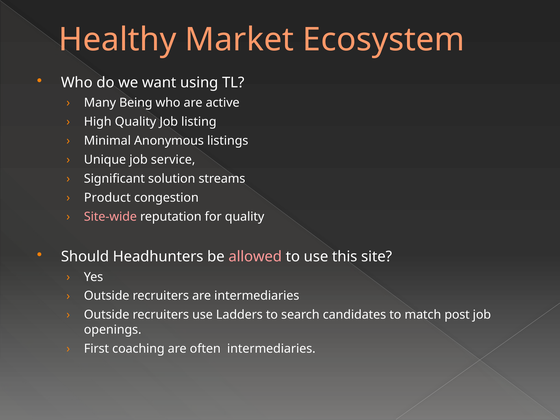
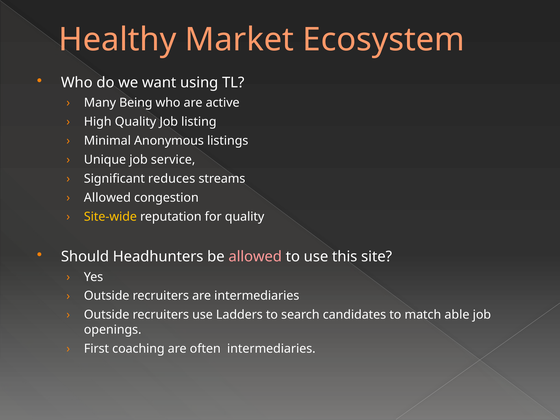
solution: solution -> reduces
Product at (107, 198): Product -> Allowed
Site-wide colour: pink -> yellow
post: post -> able
